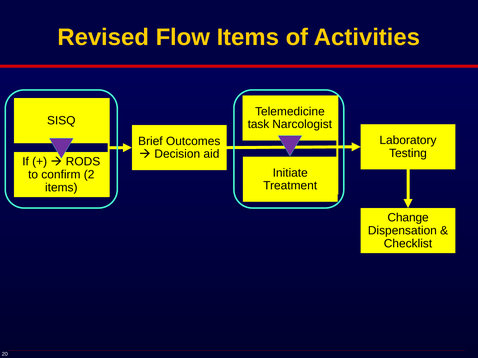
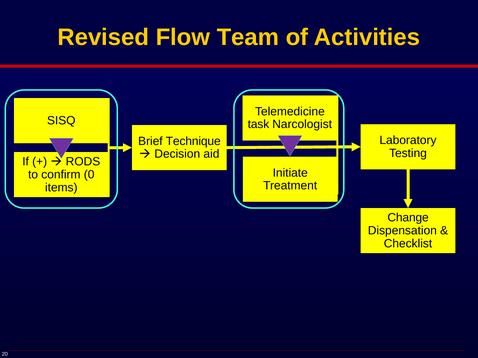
Flow Items: Items -> Team
Outcomes: Outcomes -> Technique
2: 2 -> 0
